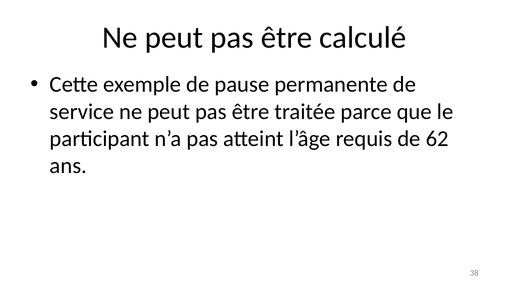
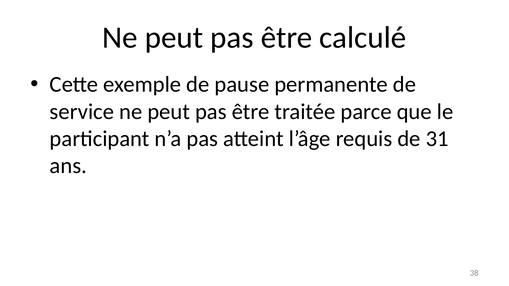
62: 62 -> 31
